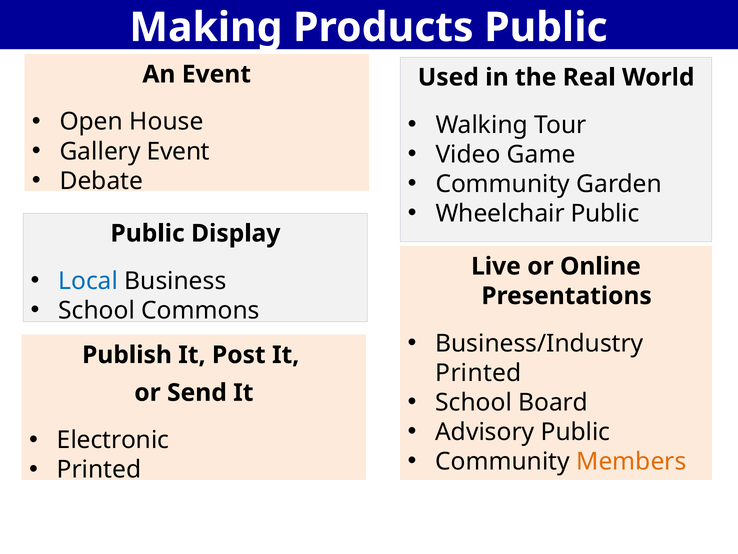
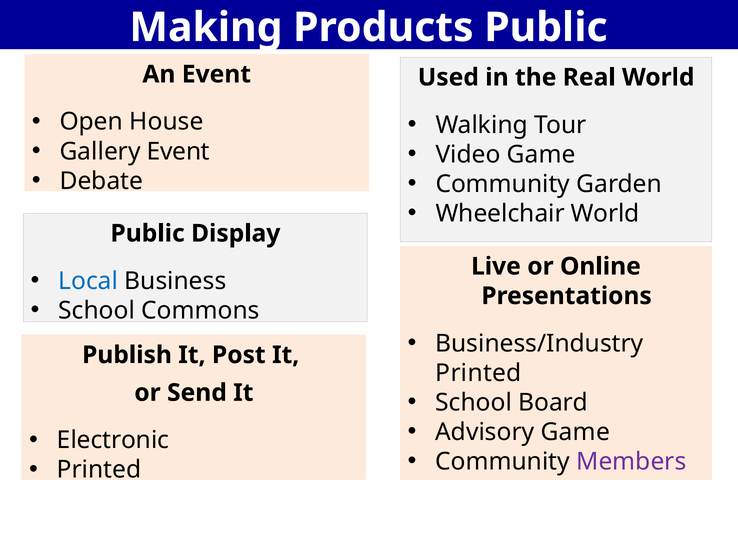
Wheelchair Public: Public -> World
Advisory Public: Public -> Game
Members colour: orange -> purple
